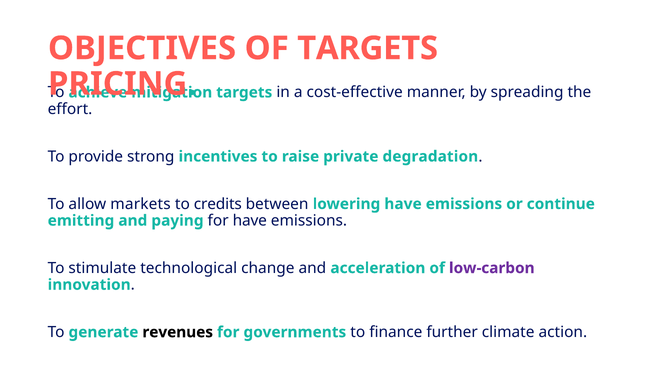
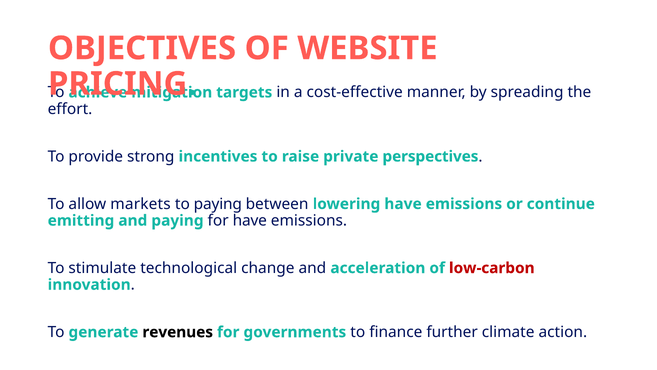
OF TARGETS: TARGETS -> WEBSITE
degradation: degradation -> perspectives
to credits: credits -> paying
low-carbon colour: purple -> red
